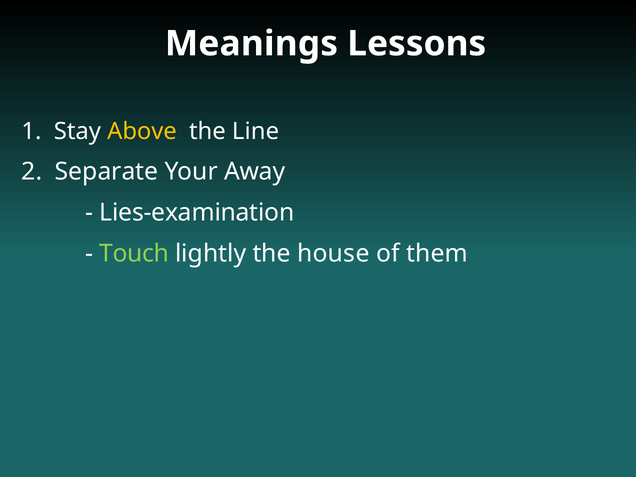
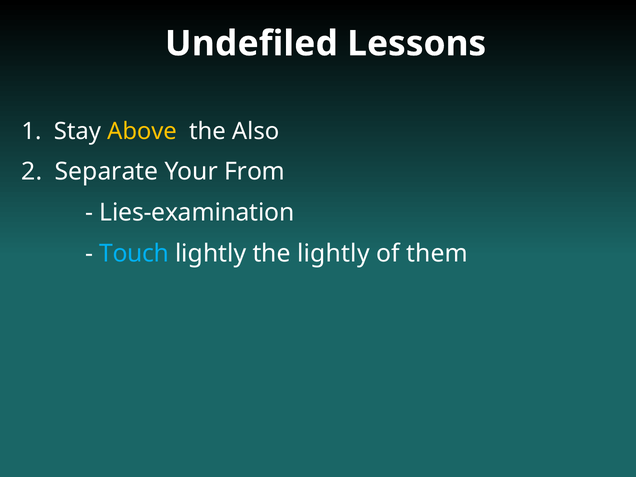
Meanings: Meanings -> Undefiled
Line: Line -> Also
Away: Away -> From
Touch colour: light green -> light blue
the house: house -> lightly
